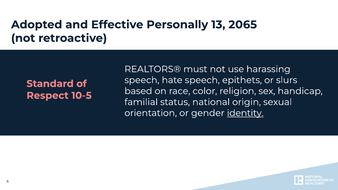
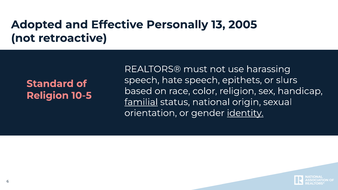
2065: 2065 -> 2005
Respect at (48, 96): Respect -> Religion
familial underline: none -> present
